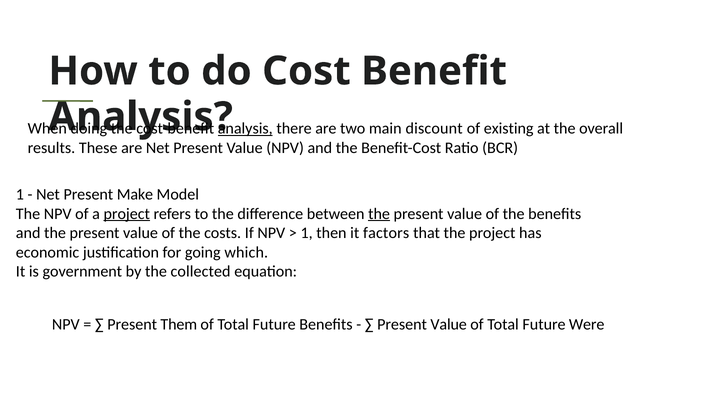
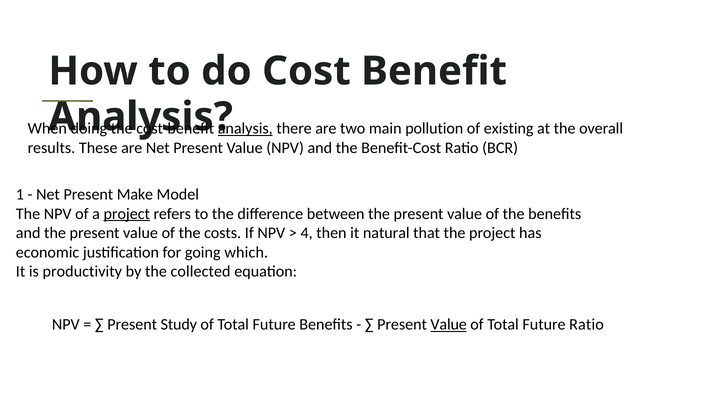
discount: discount -> pollution
the at (379, 214) underline: present -> none
1 at (307, 233): 1 -> 4
factors: factors -> natural
government: government -> productivity
Them: Them -> Study
Value at (449, 325) underline: none -> present
Future Were: Were -> Ratio
